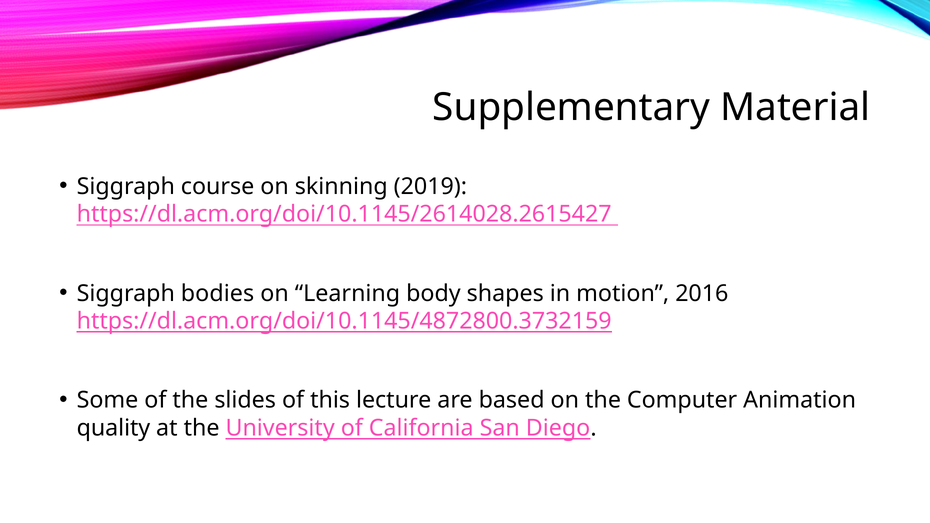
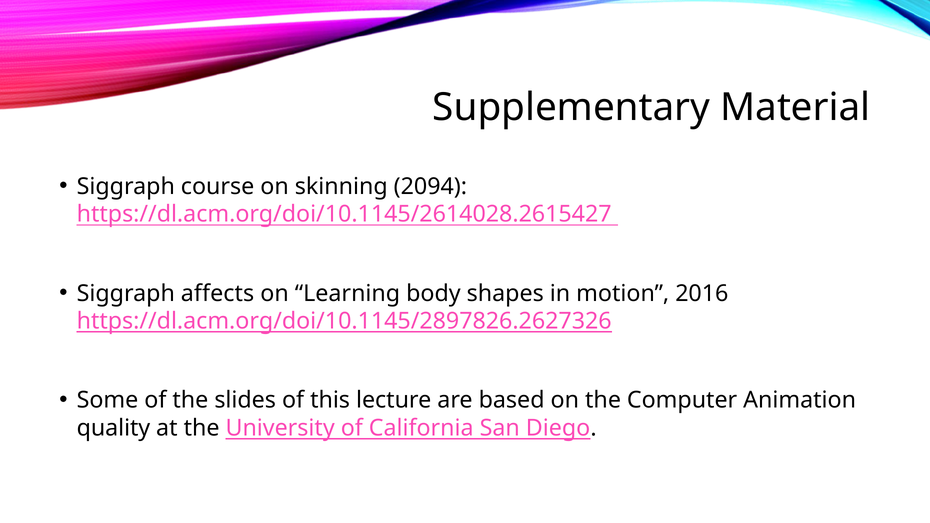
2019: 2019 -> 2094
bodies: bodies -> affects
https://dl.acm.org/doi/10.1145/4872800.3732159: https://dl.acm.org/doi/10.1145/4872800.3732159 -> https://dl.acm.org/doi/10.1145/2897826.2627326
